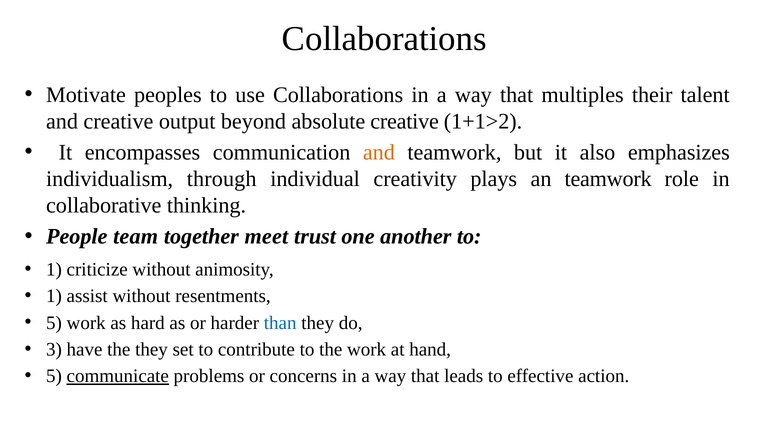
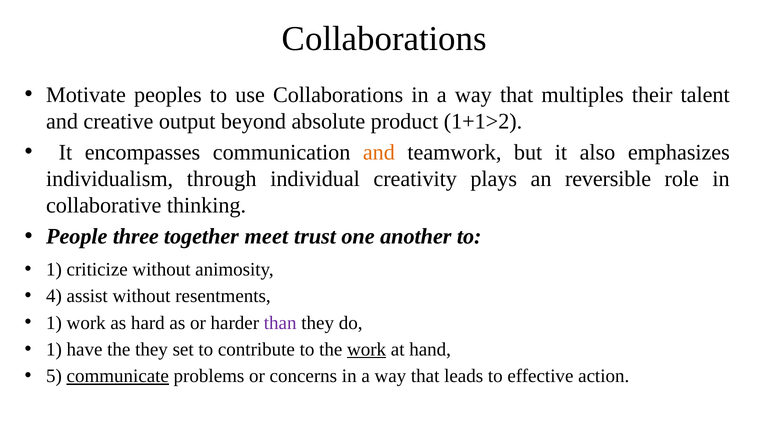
absolute creative: creative -> product
an teamwork: teamwork -> reversible
team: team -> three
1 at (54, 296): 1 -> 4
5 at (54, 322): 5 -> 1
than colour: blue -> purple
3 at (54, 349): 3 -> 1
work at (367, 349) underline: none -> present
